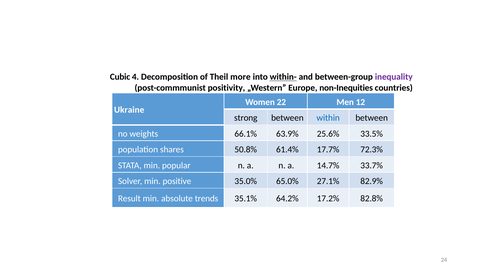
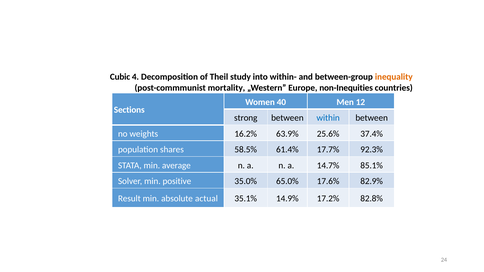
more: more -> study
within- underline: present -> none
inequality colour: purple -> orange
positivity: positivity -> mortality
22: 22 -> 40
Ukraine: Ukraine -> Sections
66.1%: 66.1% -> 16.2%
33.5%: 33.5% -> 37.4%
50.8%: 50.8% -> 58.5%
72.3%: 72.3% -> 92.3%
popular: popular -> average
33.7%: 33.7% -> 85.1%
27.1%: 27.1% -> 17.6%
trends: trends -> actual
64.2%: 64.2% -> 14.9%
